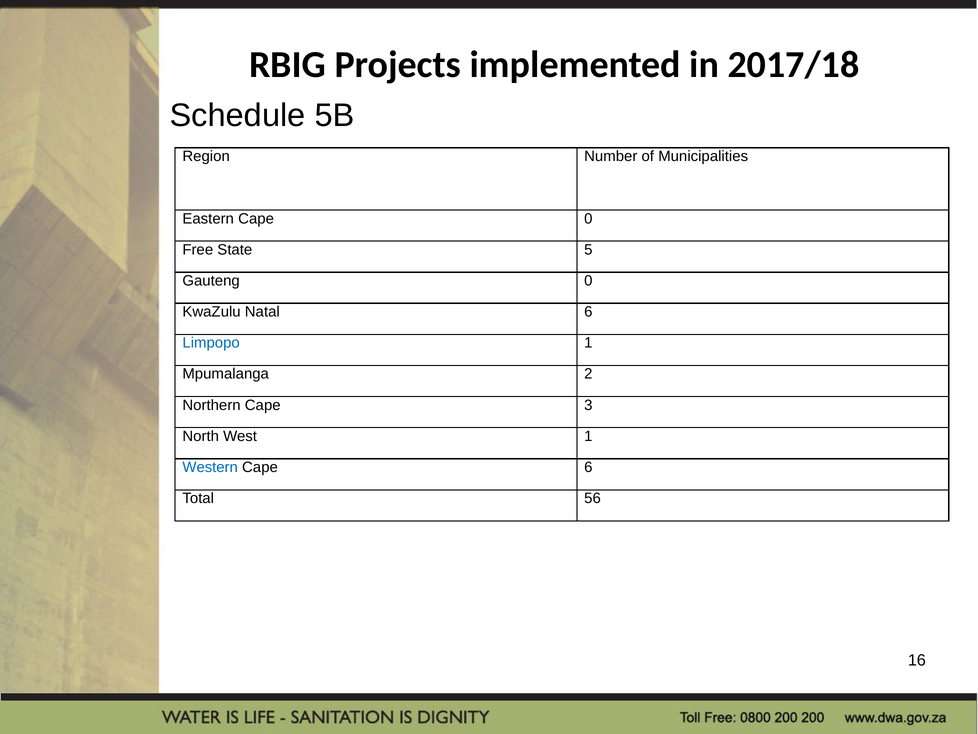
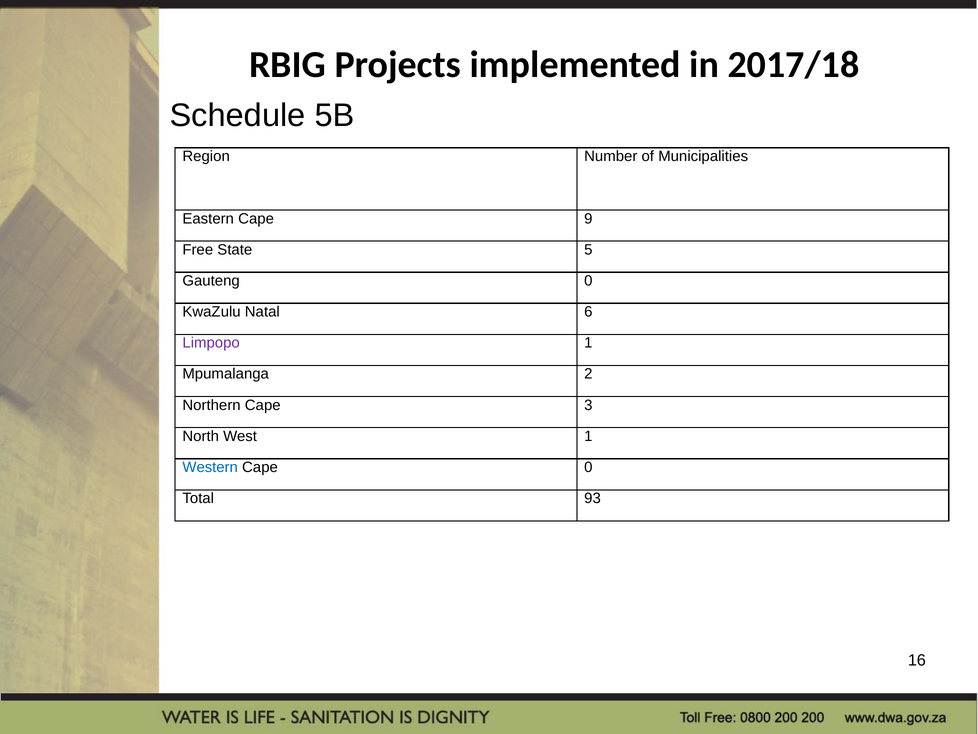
Cape 0: 0 -> 9
Limpopo colour: blue -> purple
Cape 6: 6 -> 0
56: 56 -> 93
